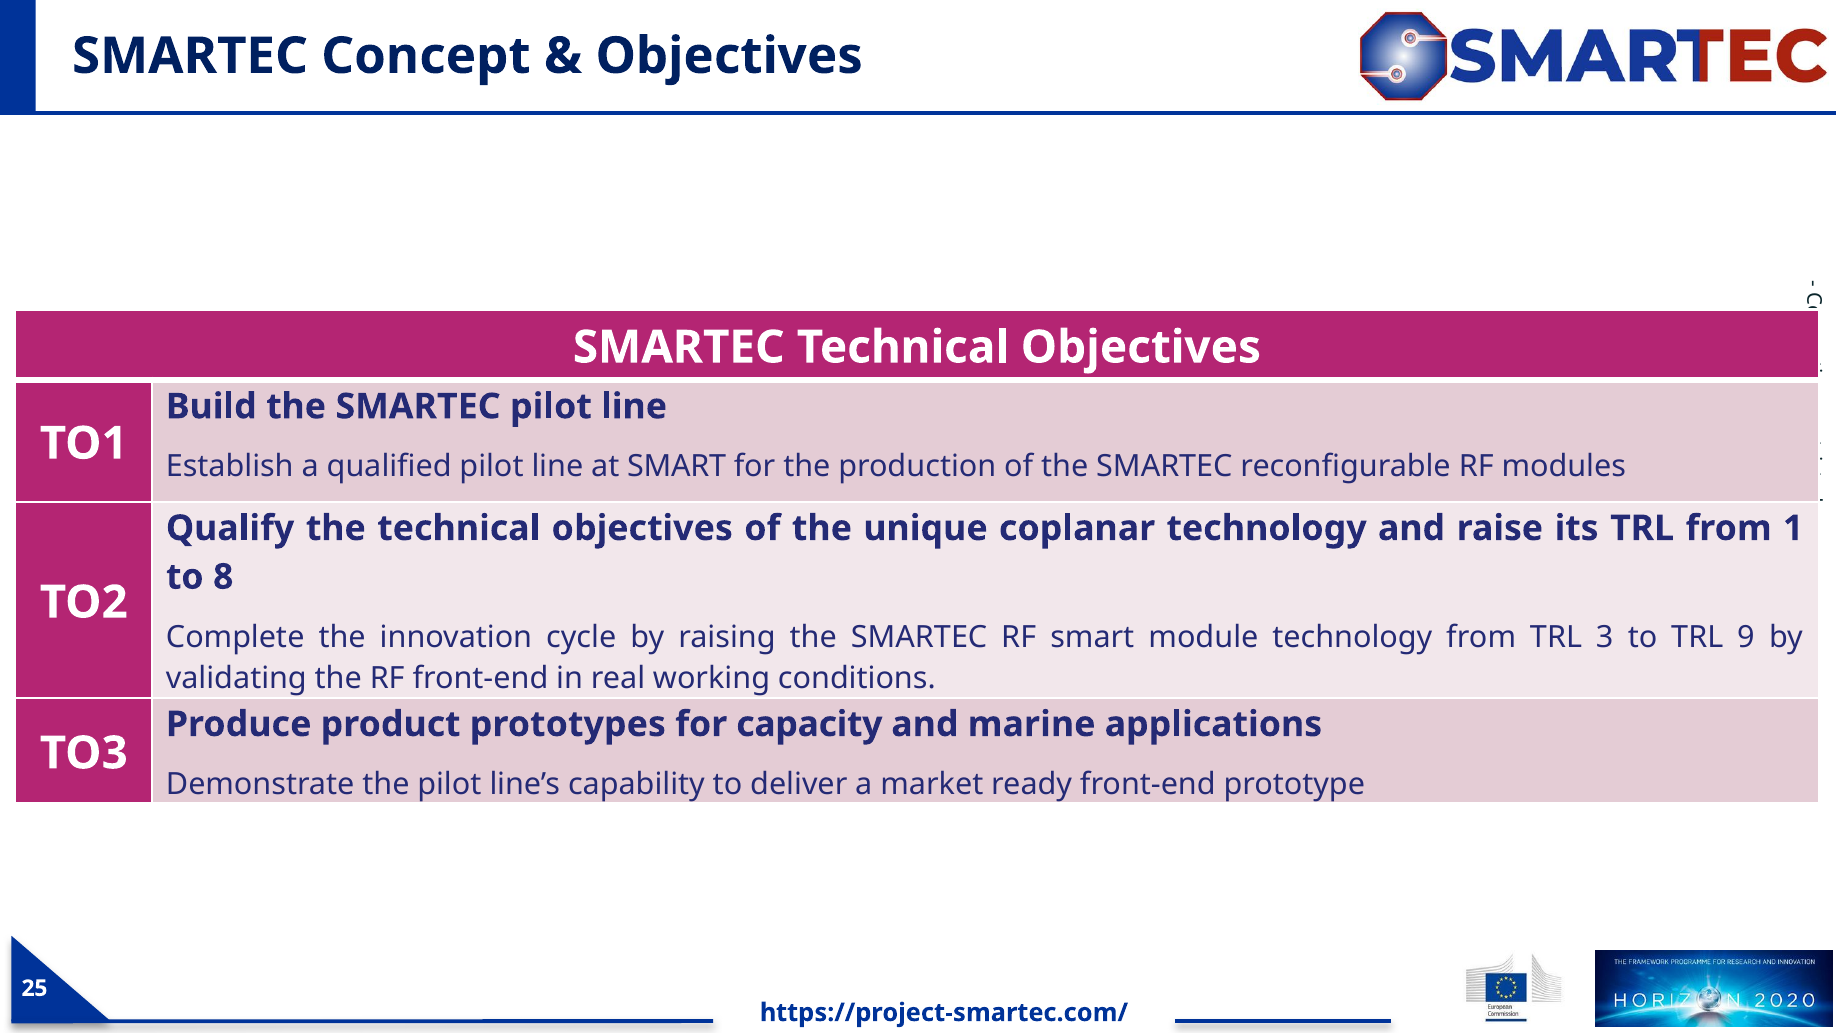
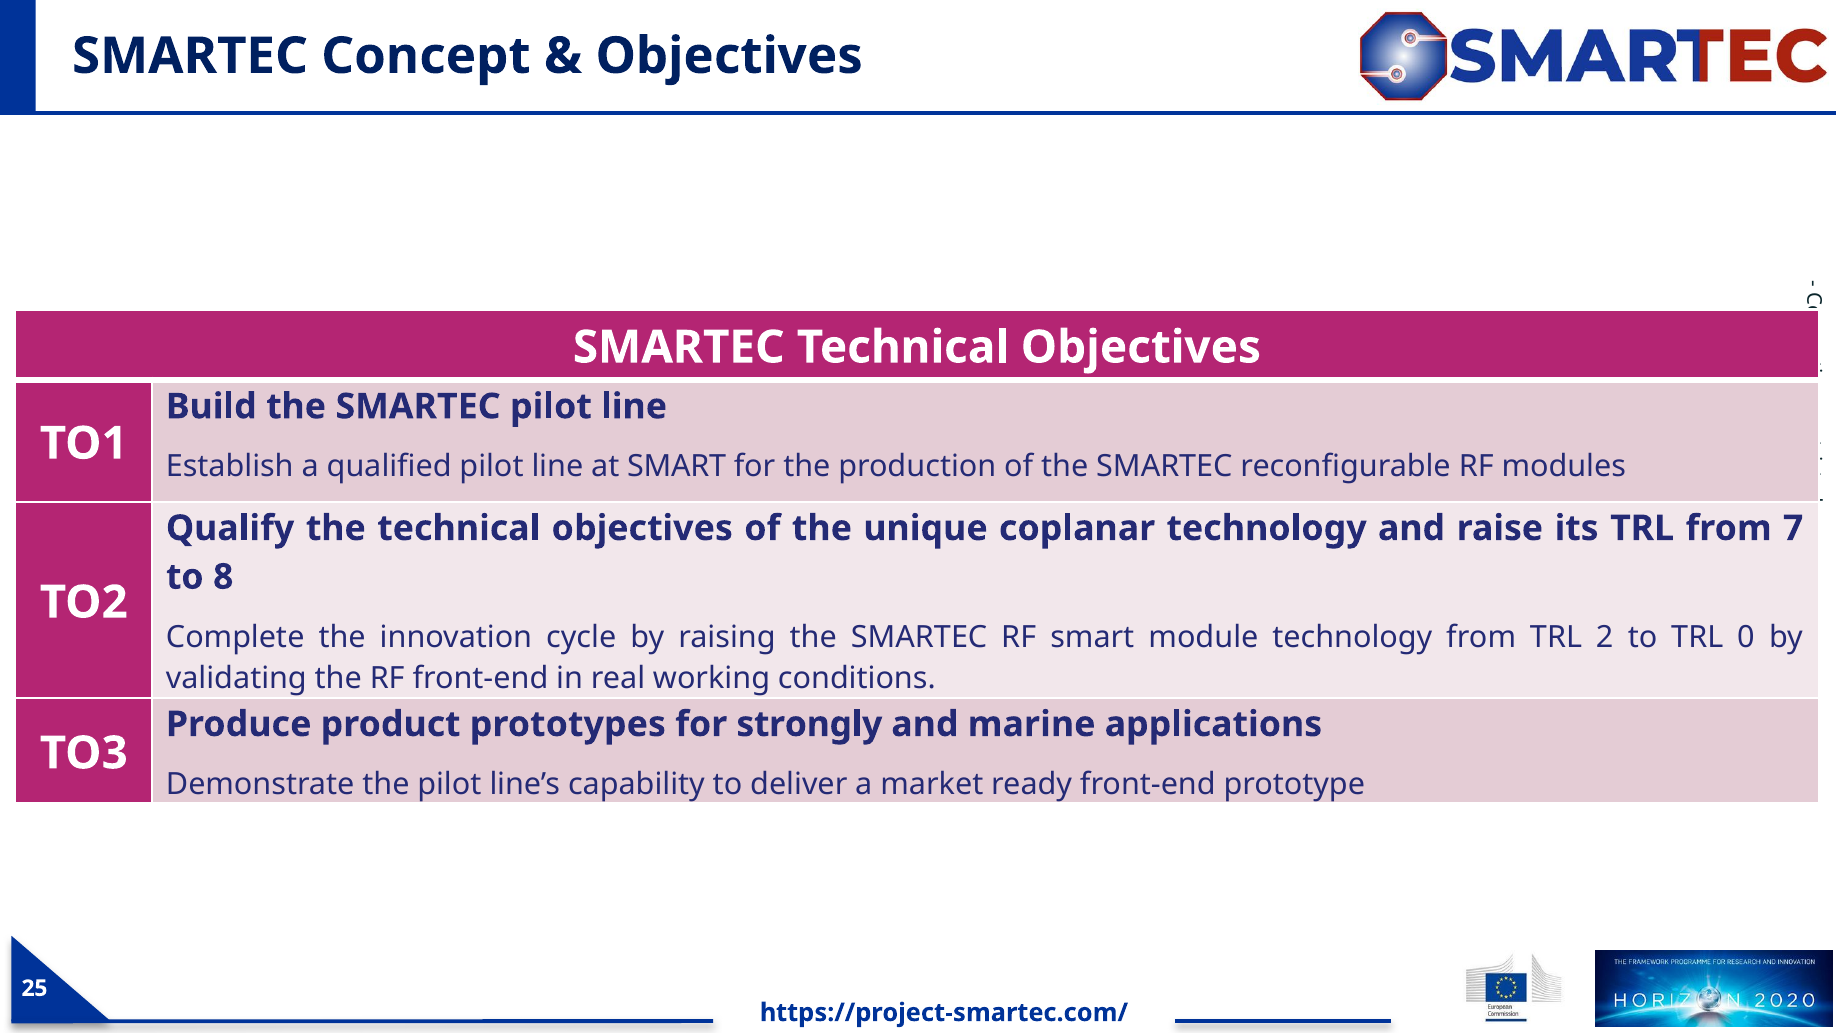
1: 1 -> 7
3: 3 -> 2
9: 9 -> 0
capacity: capacity -> strongly
